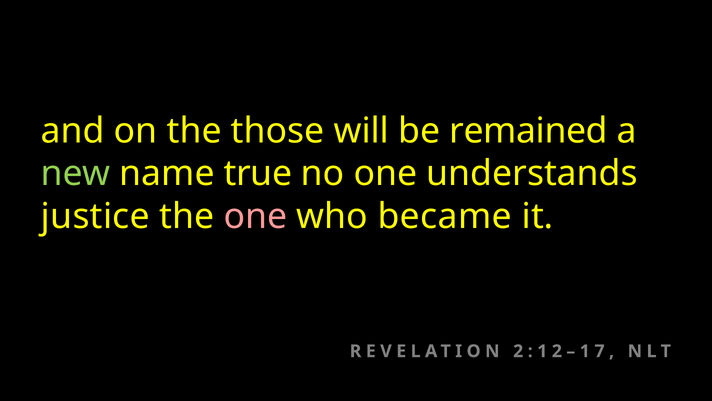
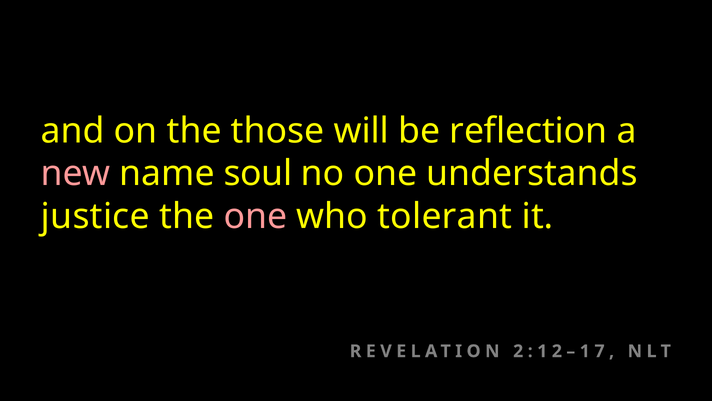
remained: remained -> reflection
new colour: light green -> pink
true: true -> soul
became: became -> tolerant
